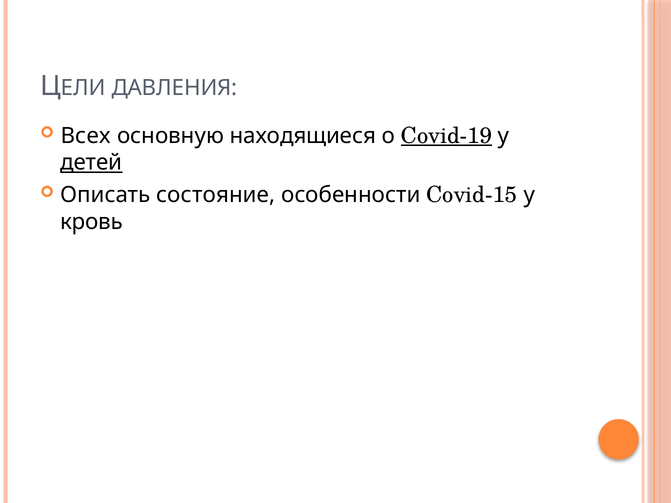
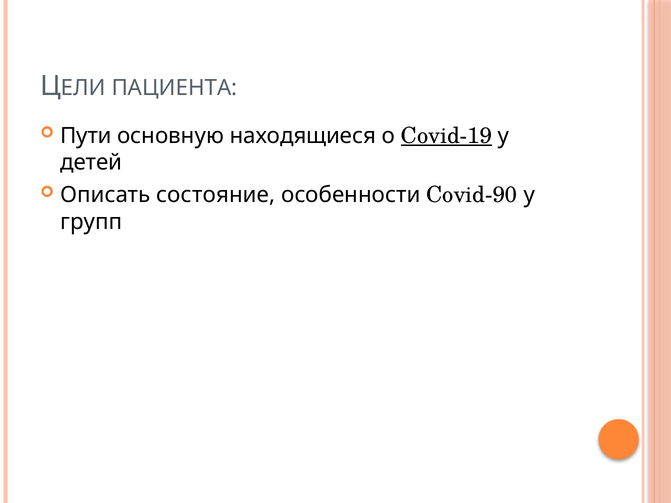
ДАВЛЕНИЯ: ДАВЛЕНИЯ -> ПАЦИЕНТА
Всех: Всех -> Пути
детей underline: present -> none
Covid-15: Covid-15 -> Covid-90
кровь: кровь -> групп
